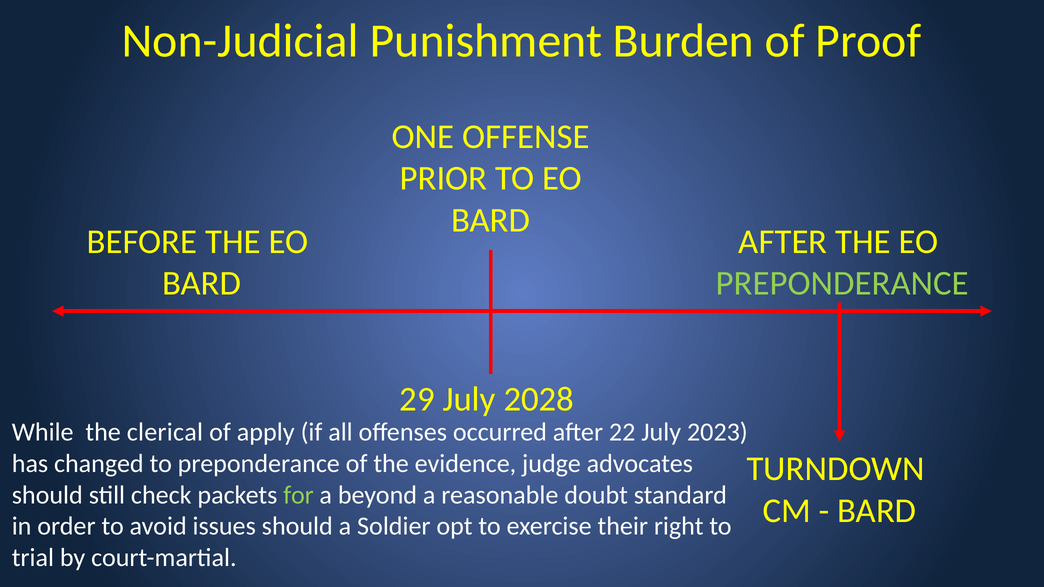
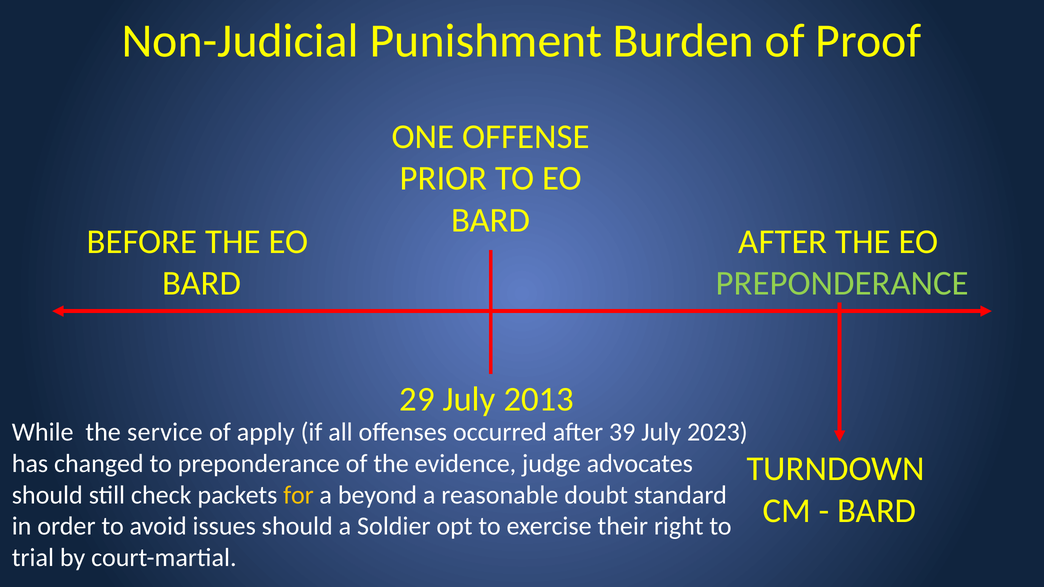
2028: 2028 -> 2013
clerical: clerical -> service
22: 22 -> 39
for colour: light green -> yellow
